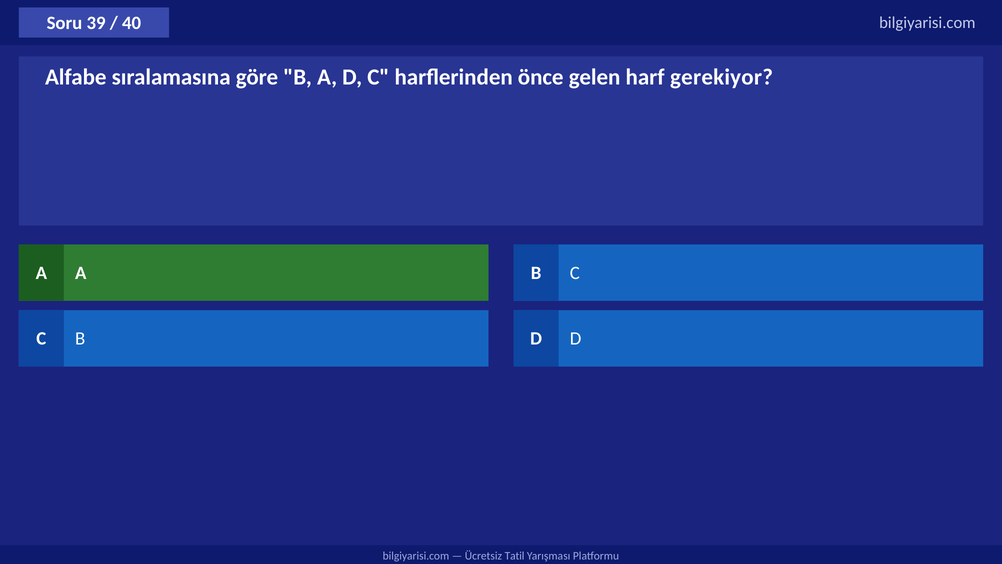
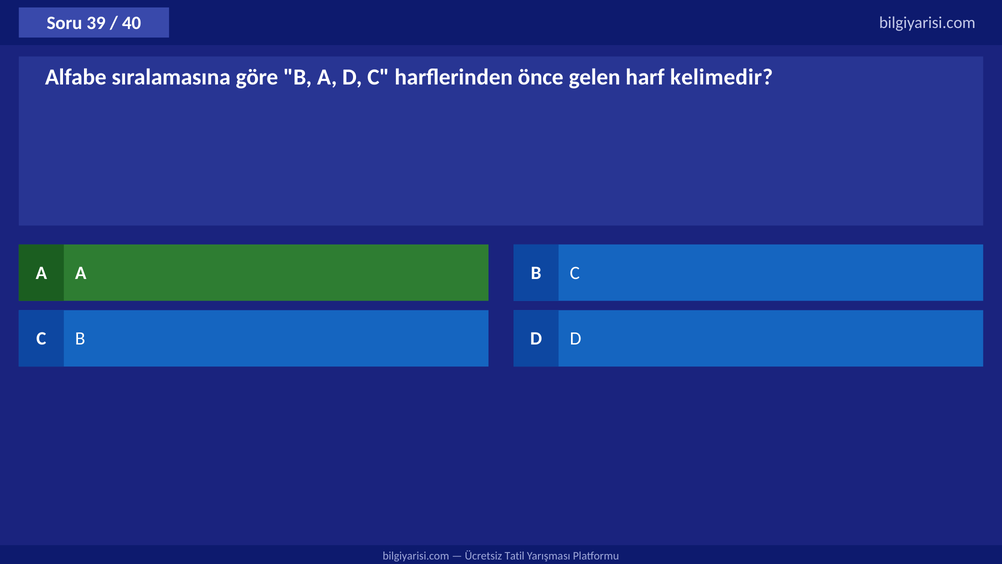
gerekiyor: gerekiyor -> kelimedir
